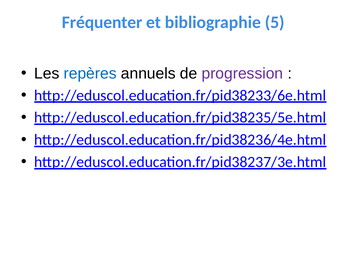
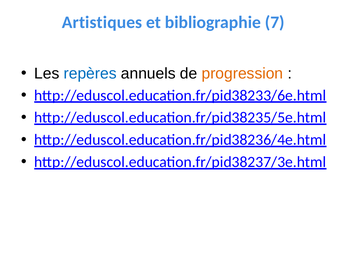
Fréquenter: Fréquenter -> Artistiques
5: 5 -> 7
progression colour: purple -> orange
